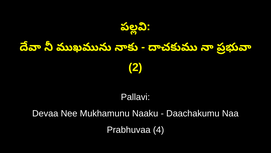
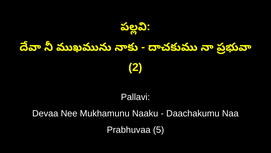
4: 4 -> 5
